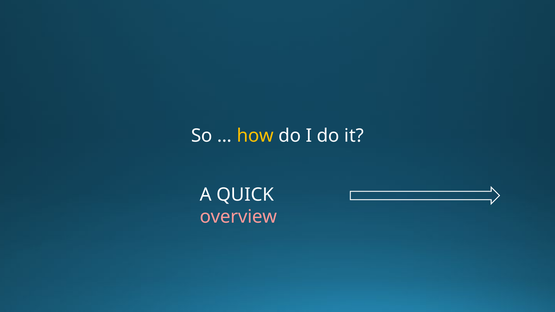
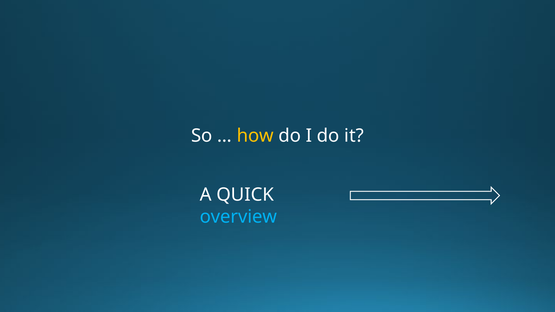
overview colour: pink -> light blue
